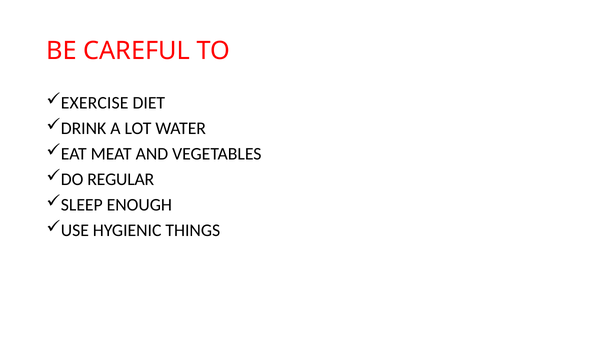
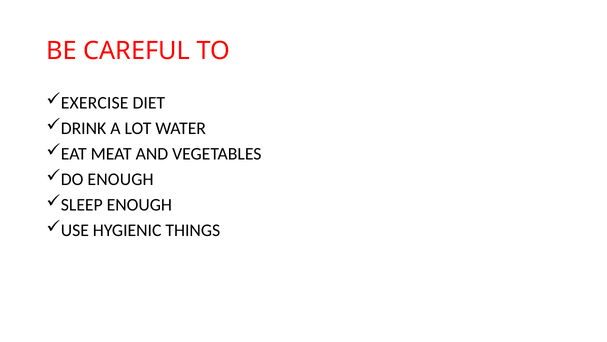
DO REGULAR: REGULAR -> ENOUGH
